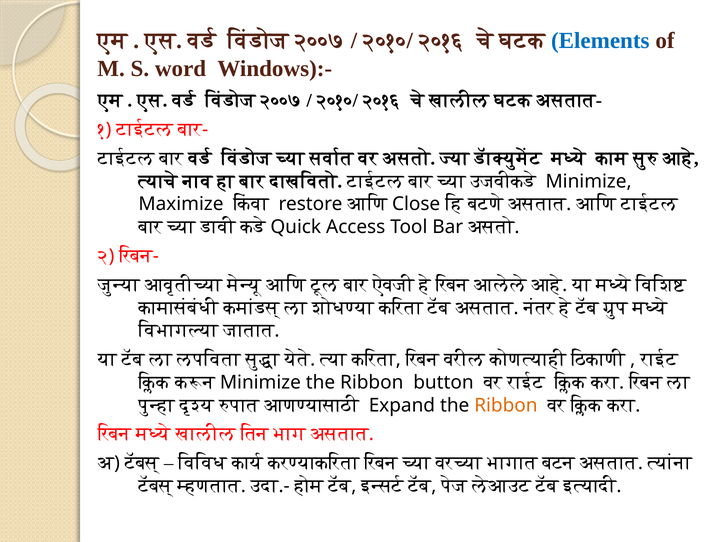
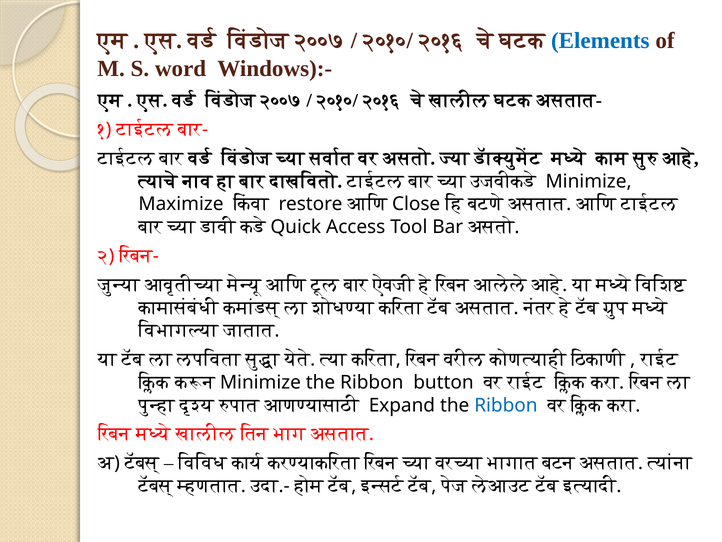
Ribbon at (506, 405) colour: orange -> blue
